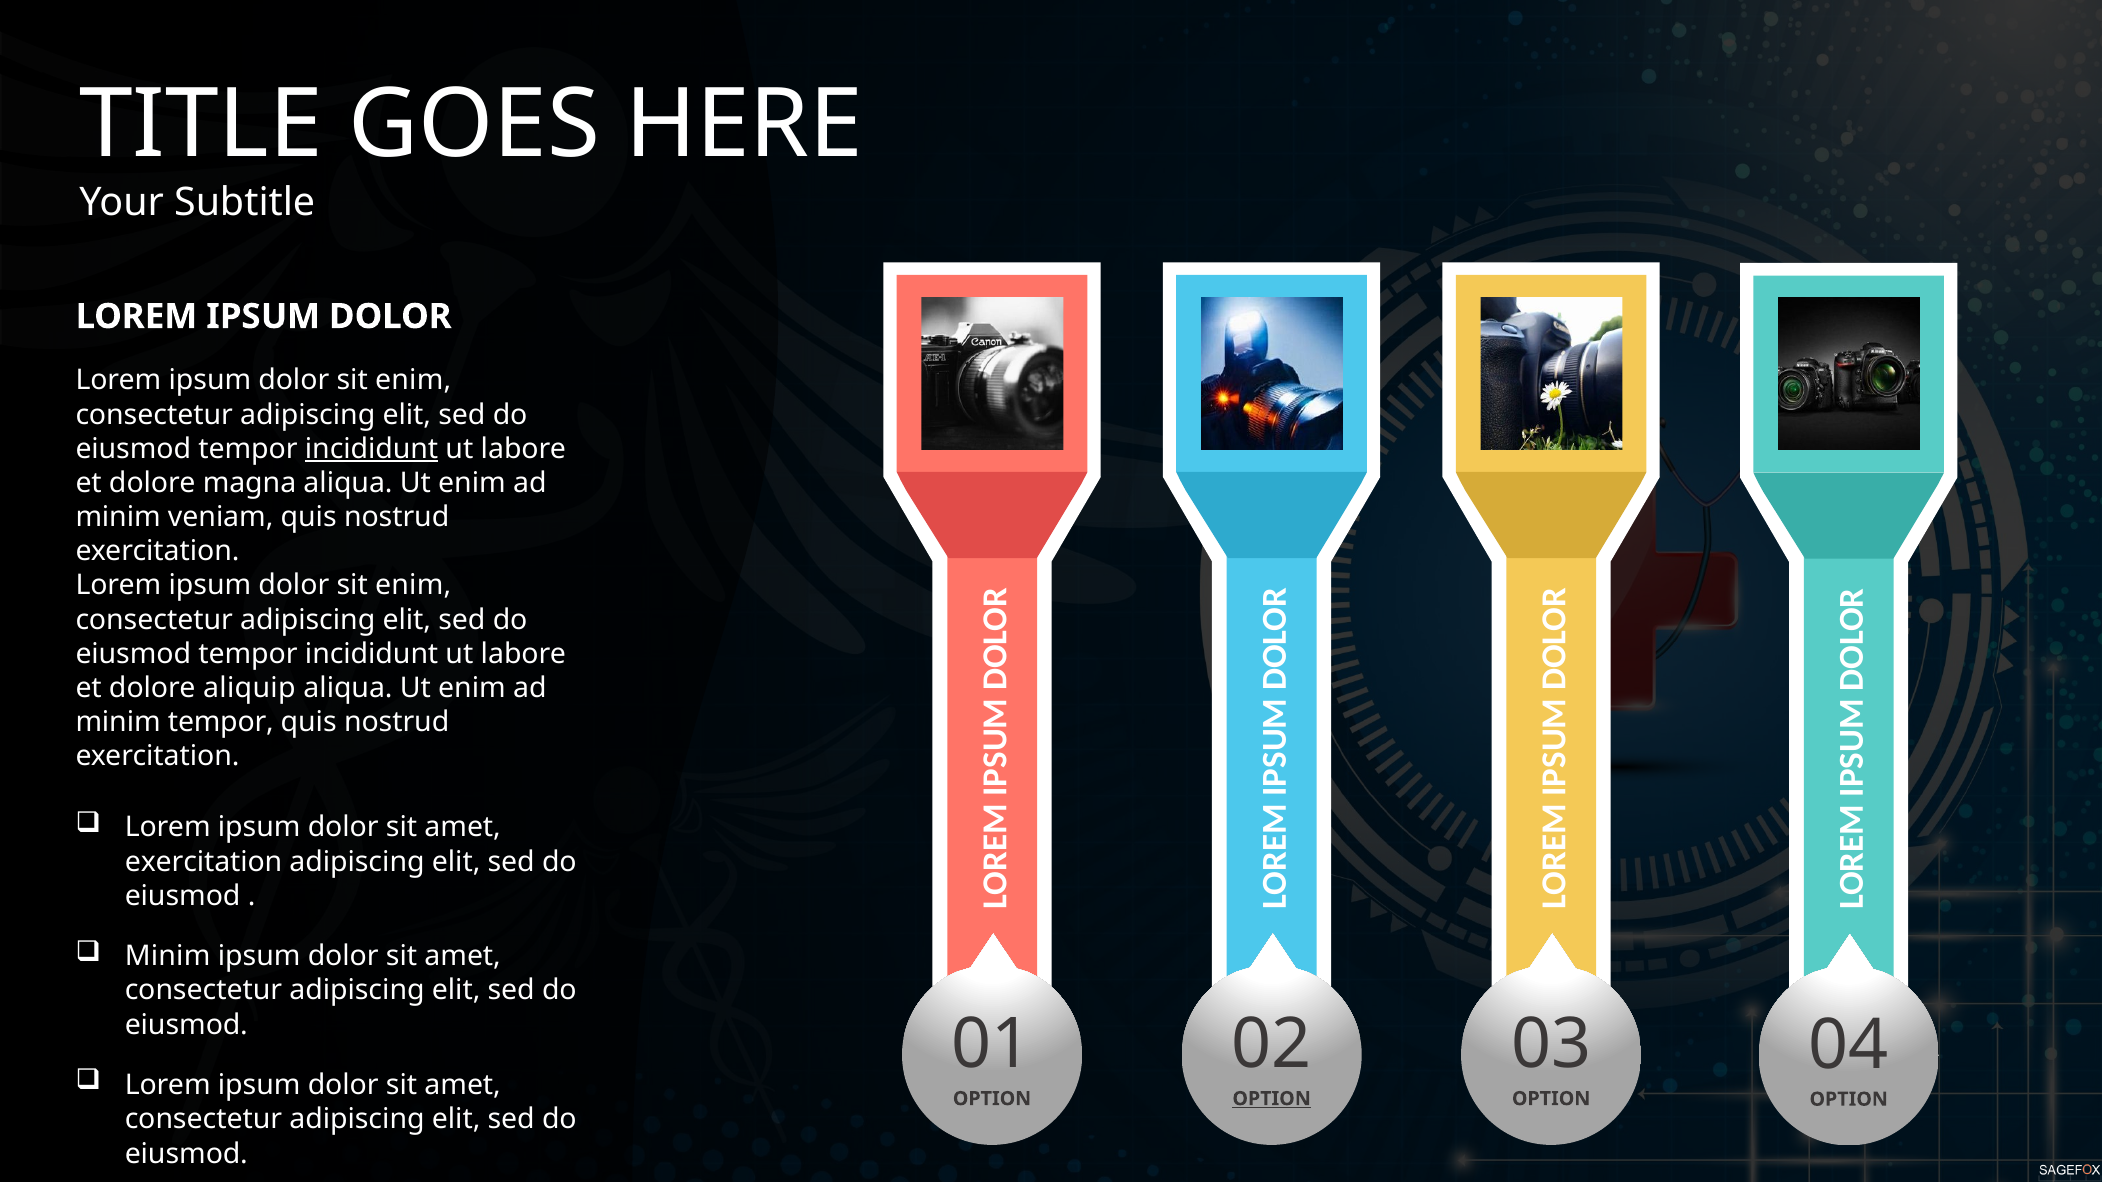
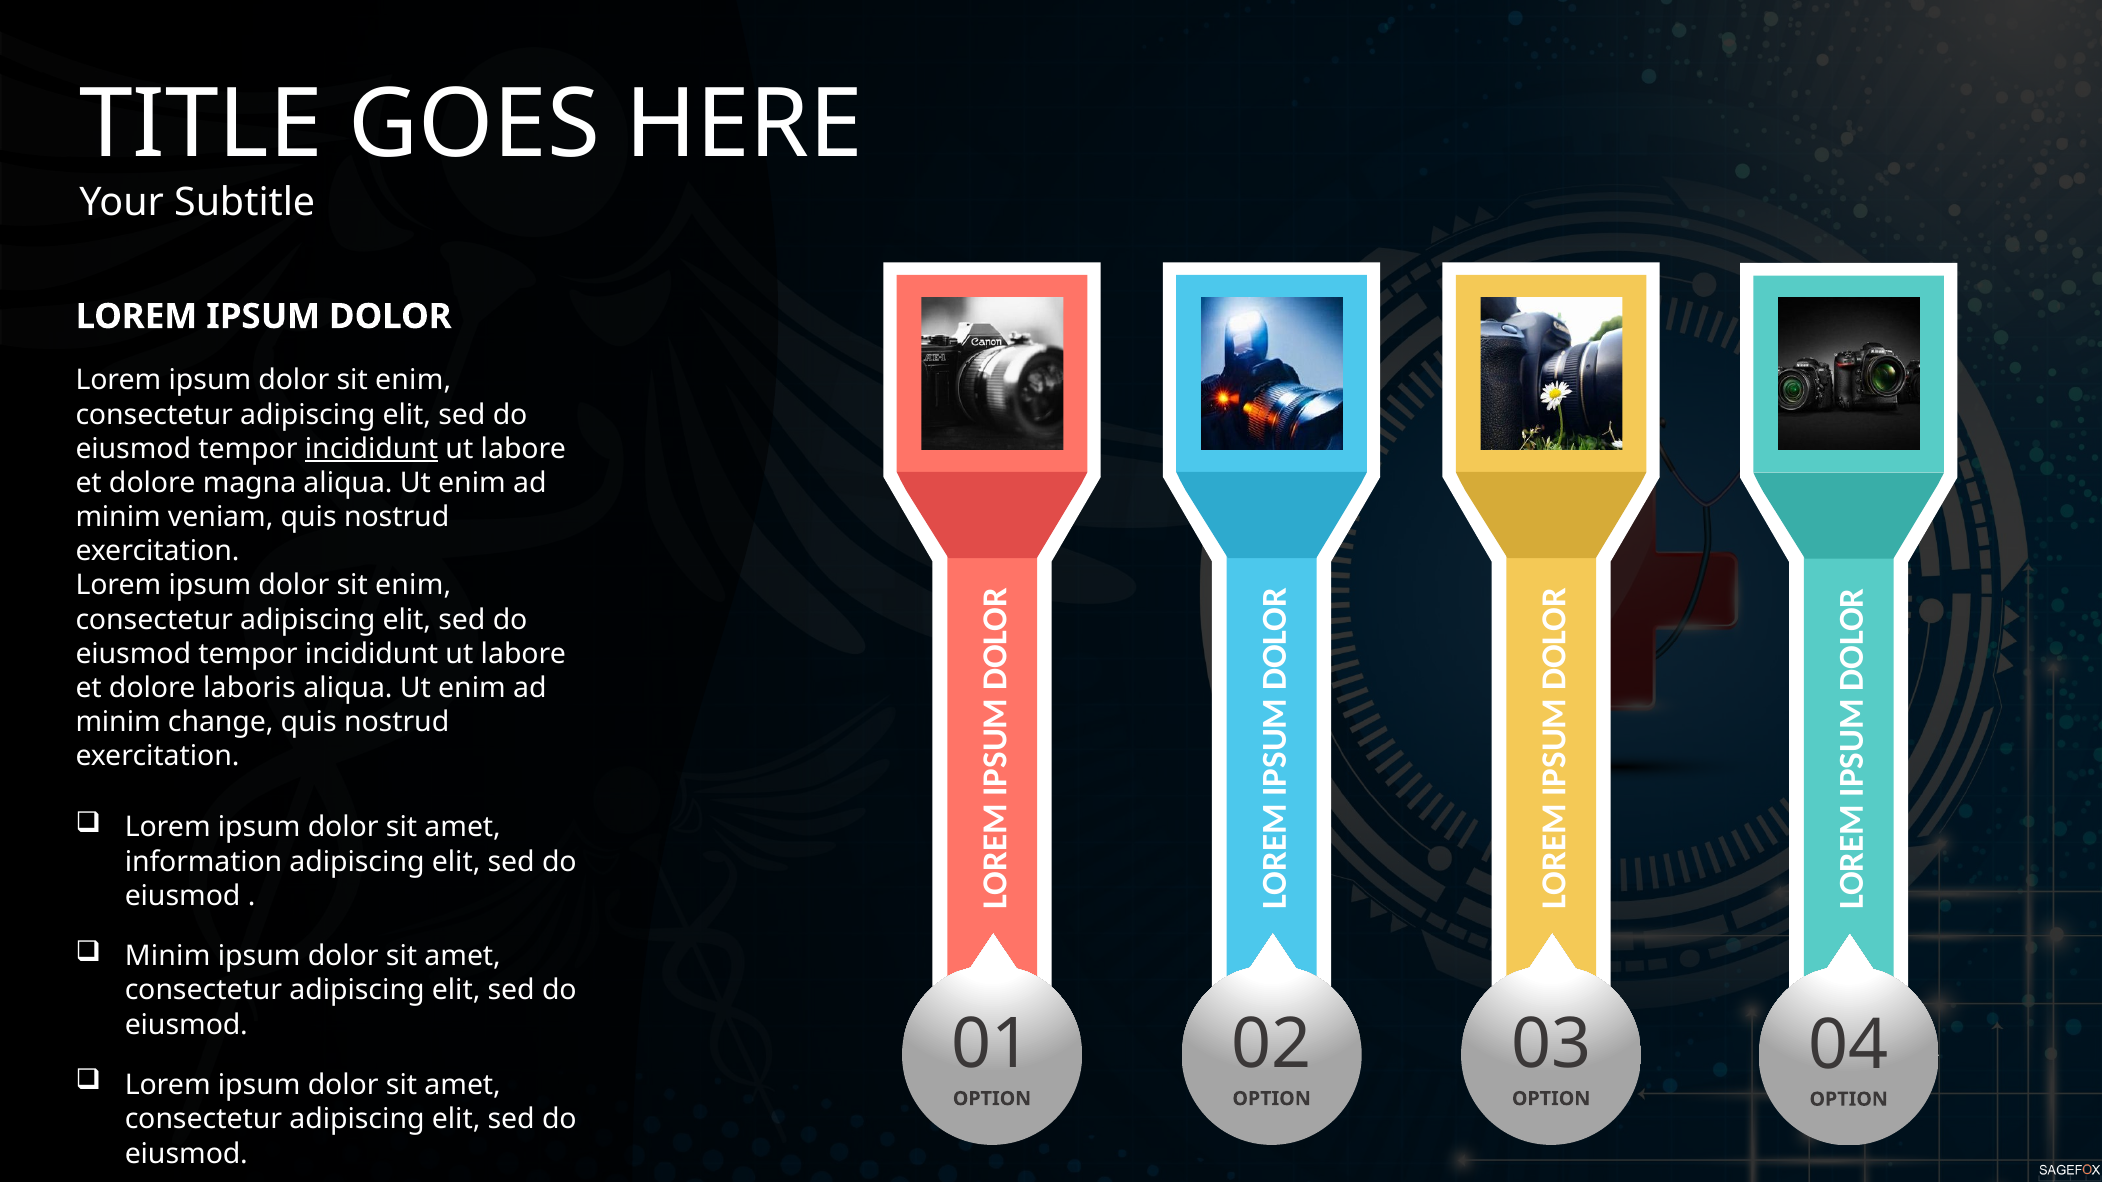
aliquip: aliquip -> laboris
minim tempor: tempor -> change
exercitation at (204, 862): exercitation -> information
OPTION at (1272, 1099) underline: present -> none
